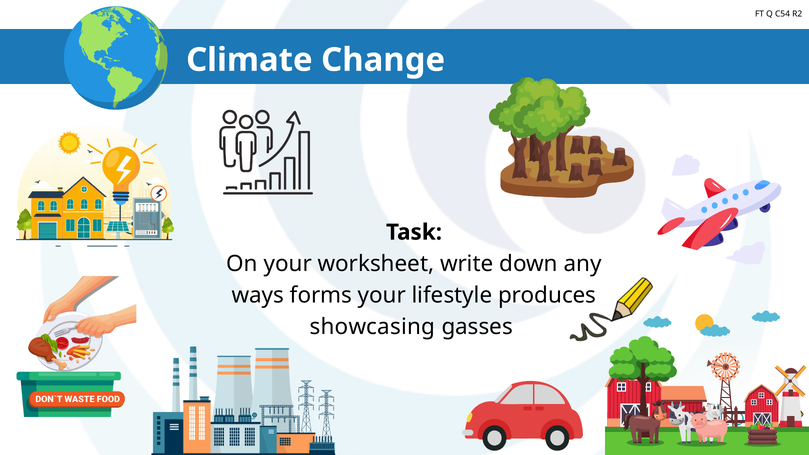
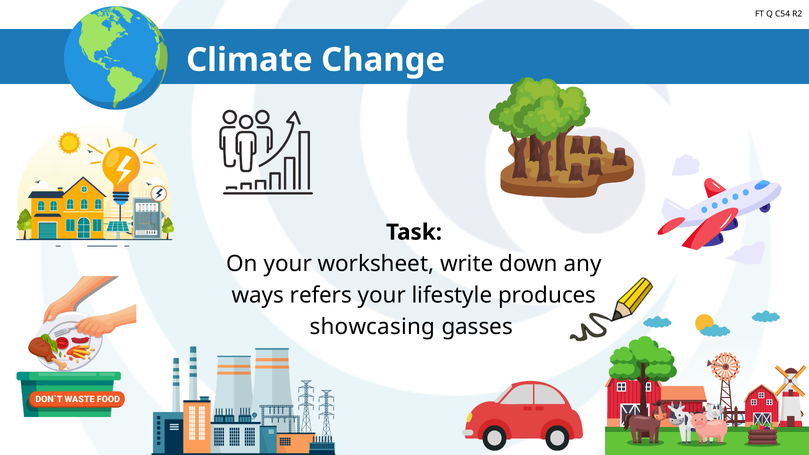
forms: forms -> refers
